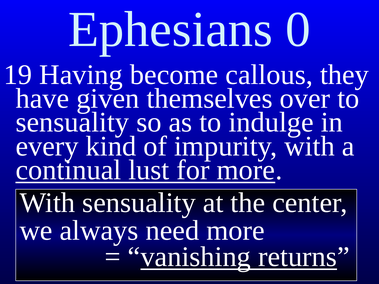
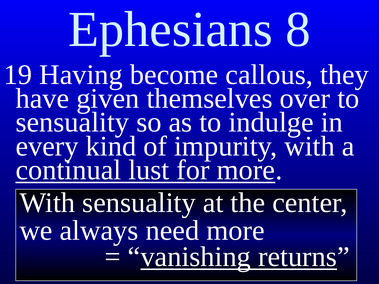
0: 0 -> 8
